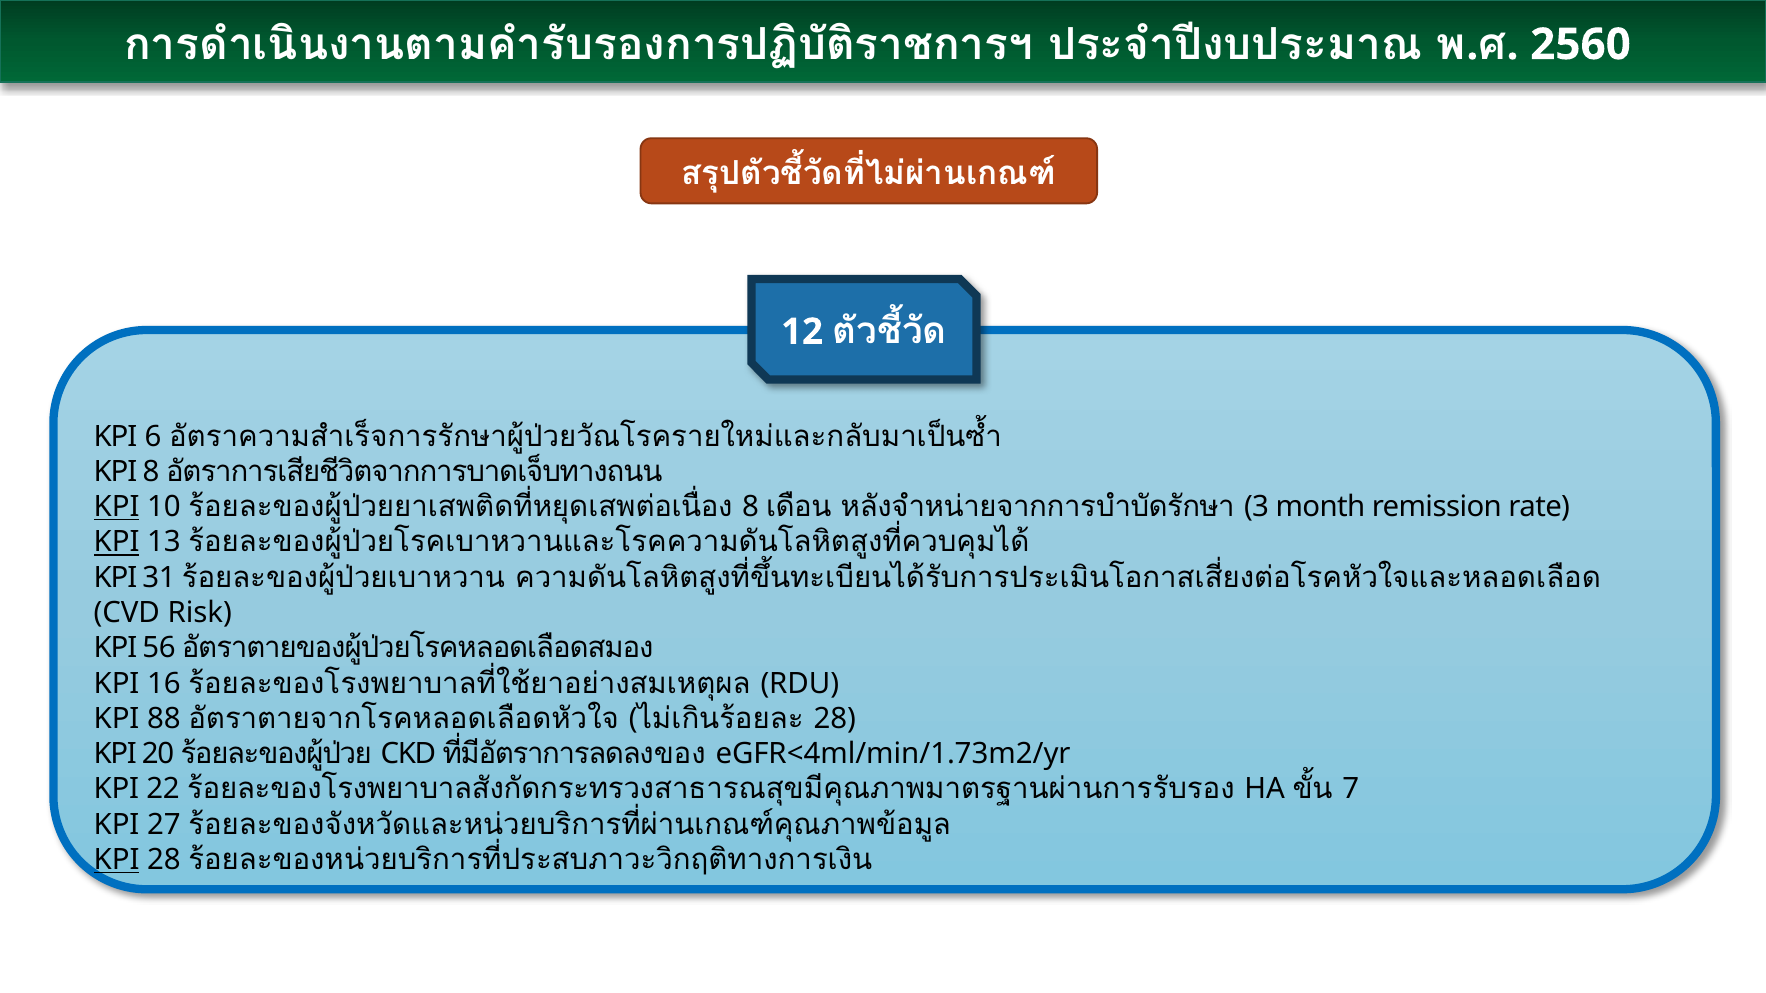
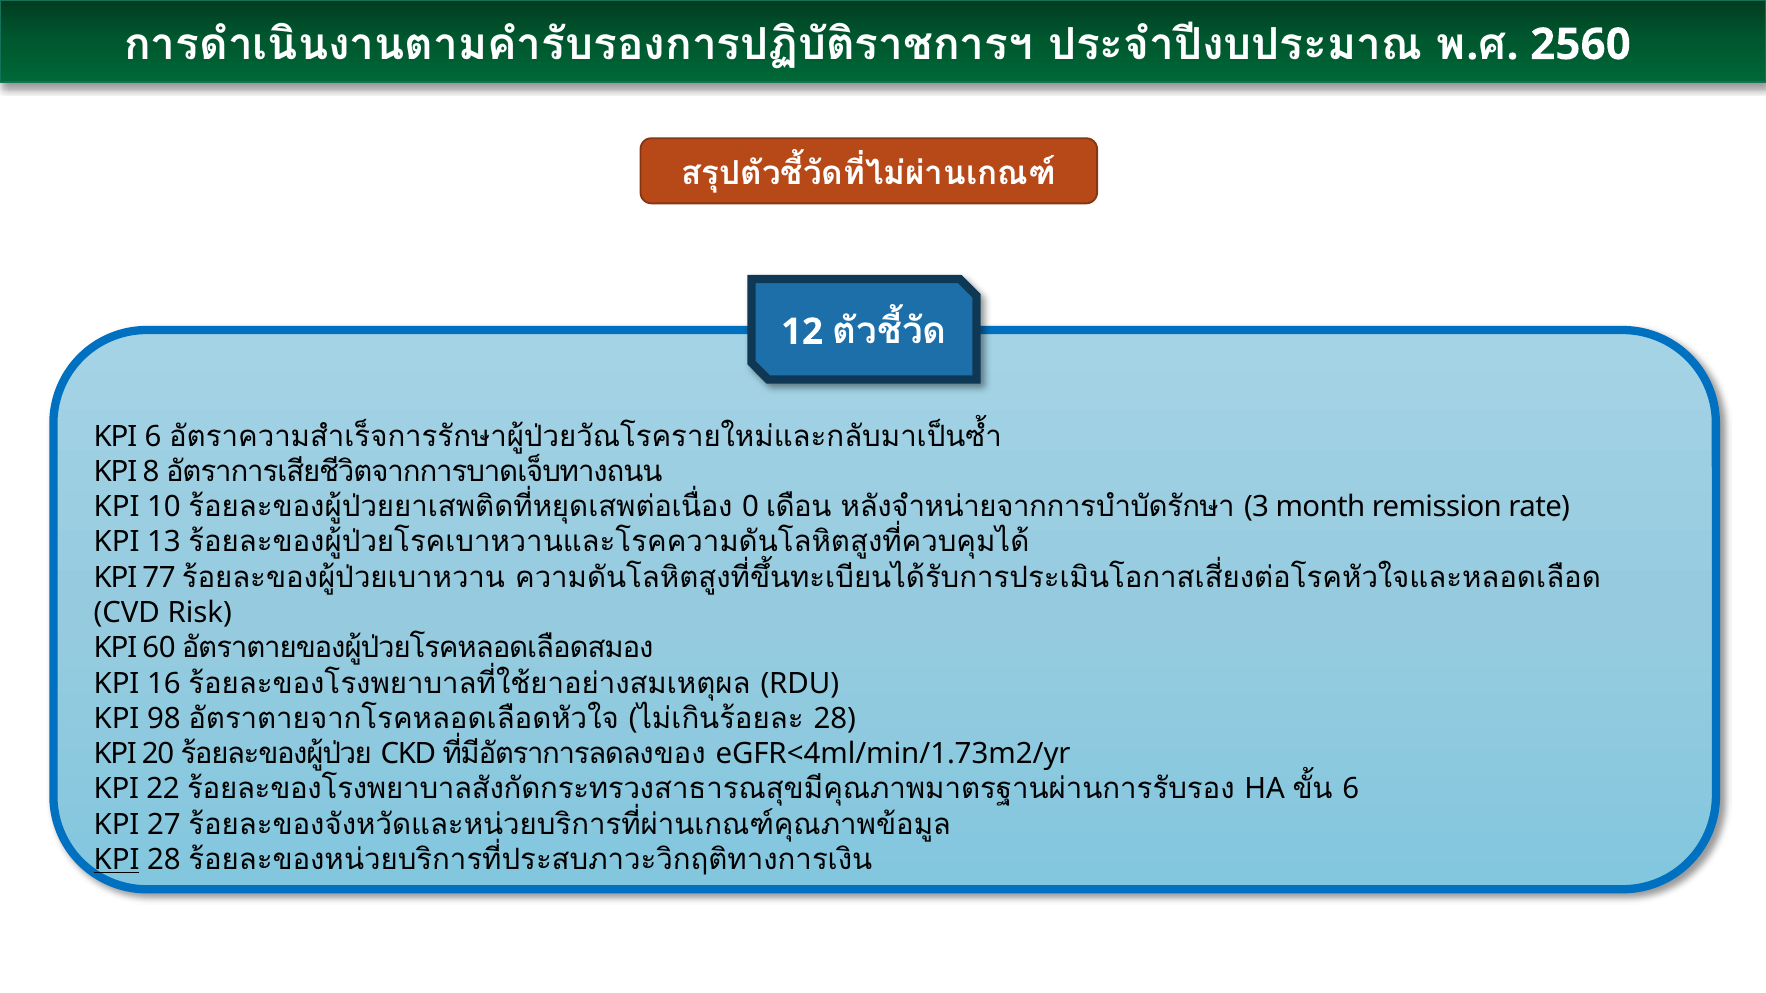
KPI at (117, 507) underline: present -> none
8 at (750, 507): 8 -> 0
KPI at (117, 542) underline: present -> none
31: 31 -> 77
56: 56 -> 60
88: 88 -> 98
7 at (1351, 790): 7 -> 6
